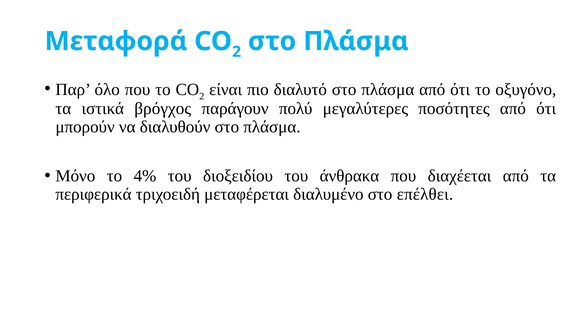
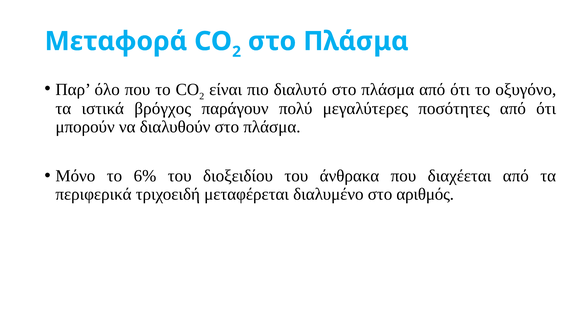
4%: 4% -> 6%
επέλθει: επέλθει -> αριθμός
